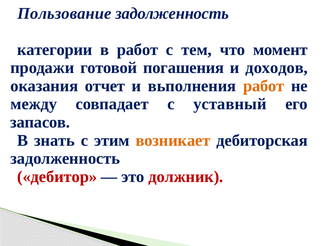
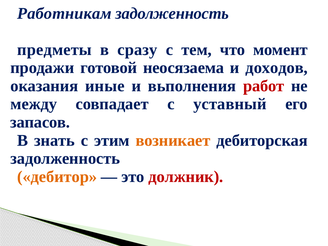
Пользование: Пользование -> Работникам
категории: категории -> предметы
в работ: работ -> сразу
погашения: погашения -> неосязаема
отчет: отчет -> иные
работ at (264, 86) colour: orange -> red
дебитор colour: red -> orange
